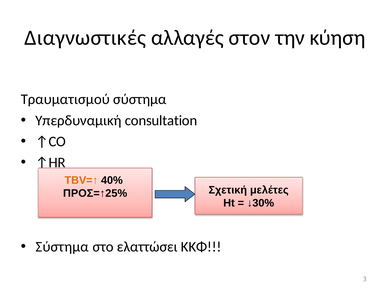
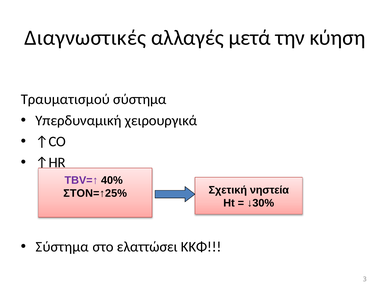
στον: στον -> μετά
consultation: consultation -> χειρουργικά
TBV=↑ colour: orange -> purple
μελέτες: μελέτες -> νηστεία
ΠΡΟΣ=↑25%: ΠΡΟΣ=↑25% -> ΣΤΟΝ=↑25%
